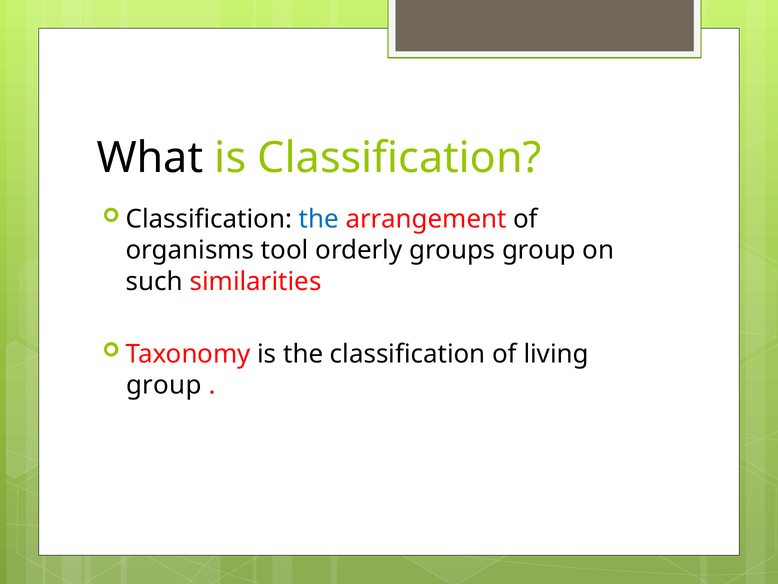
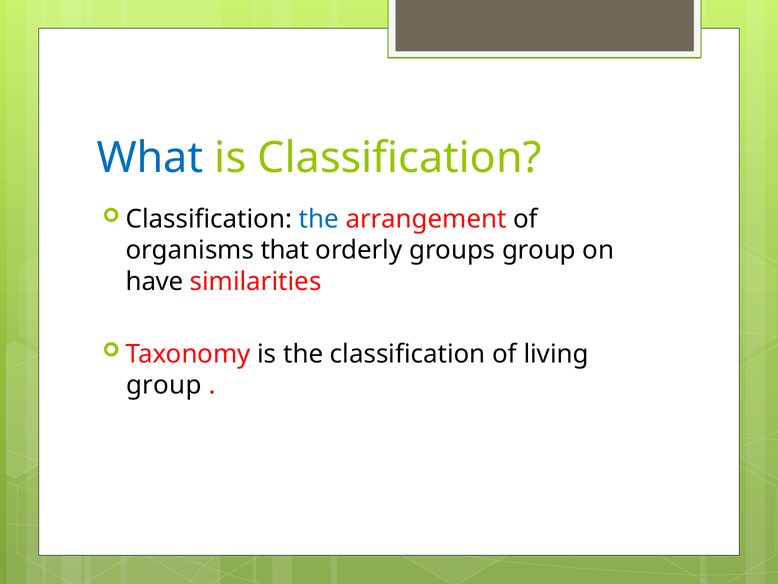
What colour: black -> blue
tool: tool -> that
such: such -> have
